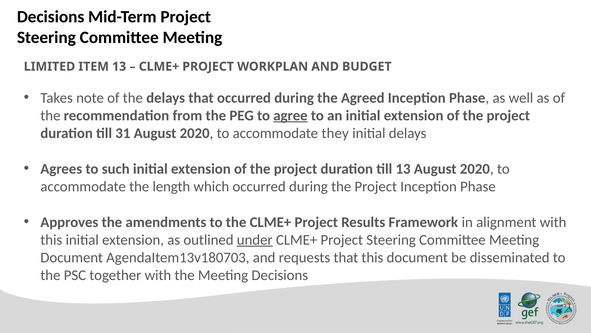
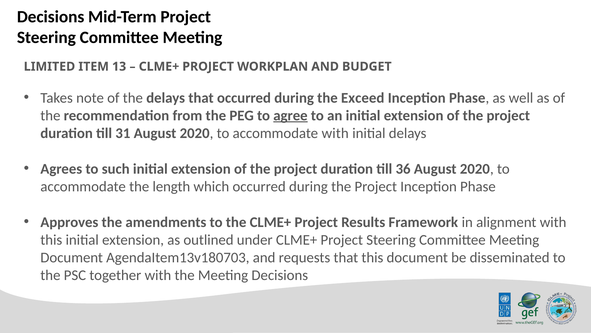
Agreed: Agreed -> Exceed
accommodate they: they -> with
till 13: 13 -> 36
under underline: present -> none
